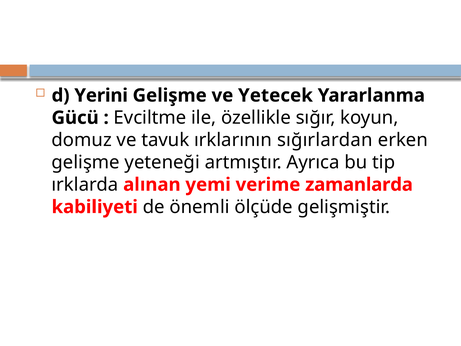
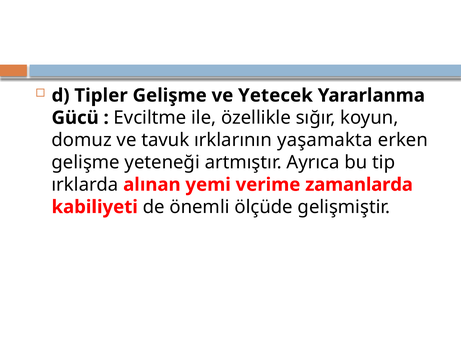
Yerini: Yerini -> Tipler
sığırlardan: sığırlardan -> yaşamakta
